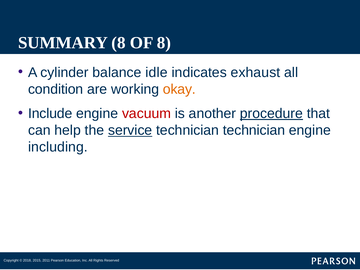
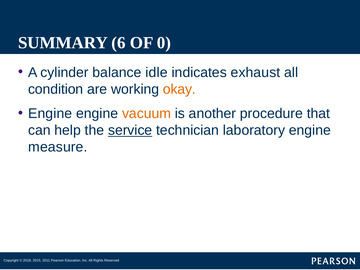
SUMMARY 8: 8 -> 6
OF 8: 8 -> 0
Include at (50, 113): Include -> Engine
vacuum colour: red -> orange
procedure underline: present -> none
technician technician: technician -> laboratory
including: including -> measure
